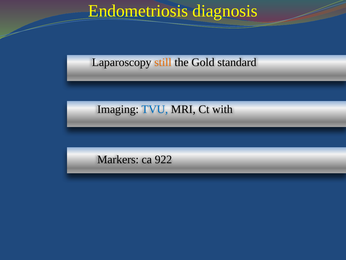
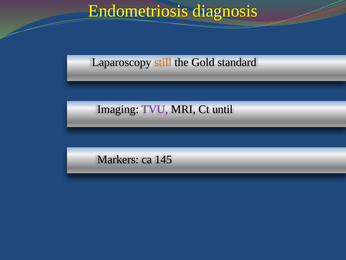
TVU colour: blue -> purple
with: with -> until
922: 922 -> 145
